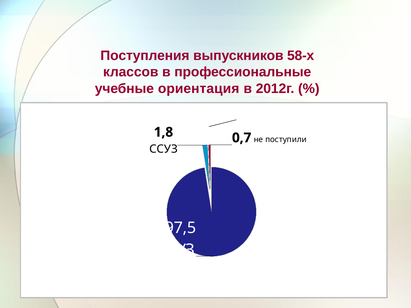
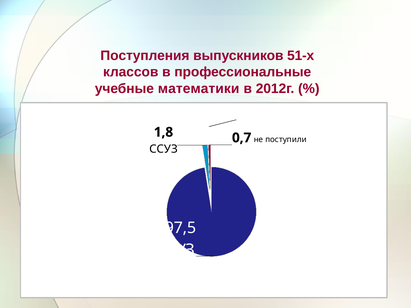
58-х: 58-х -> 51-х
ориентация: ориентация -> математики
